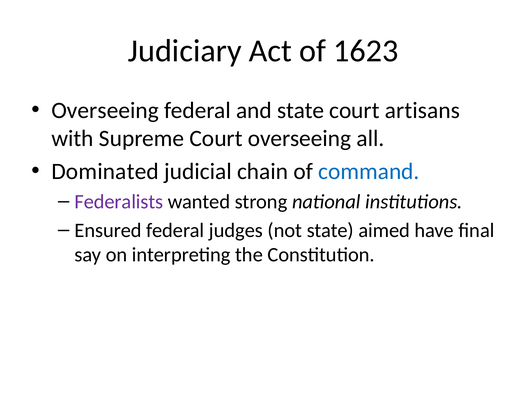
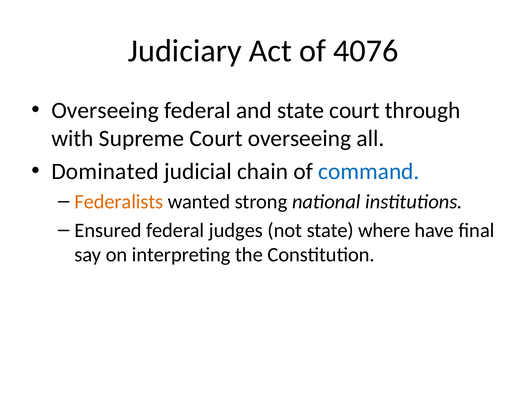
1623: 1623 -> 4076
artisans: artisans -> through
Federalists colour: purple -> orange
aimed: aimed -> where
